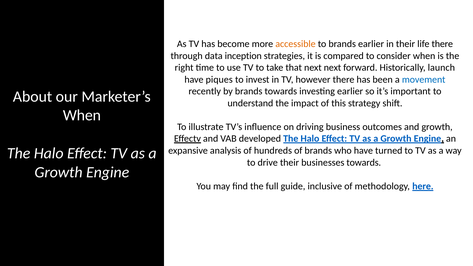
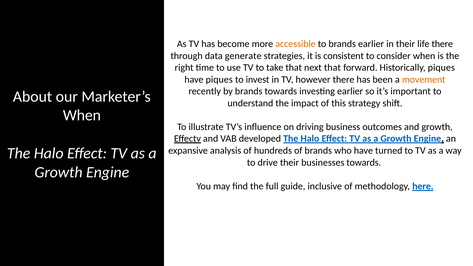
inception: inception -> generate
compared: compared -> consistent
next next: next -> that
Historically launch: launch -> piques
movement colour: blue -> orange
